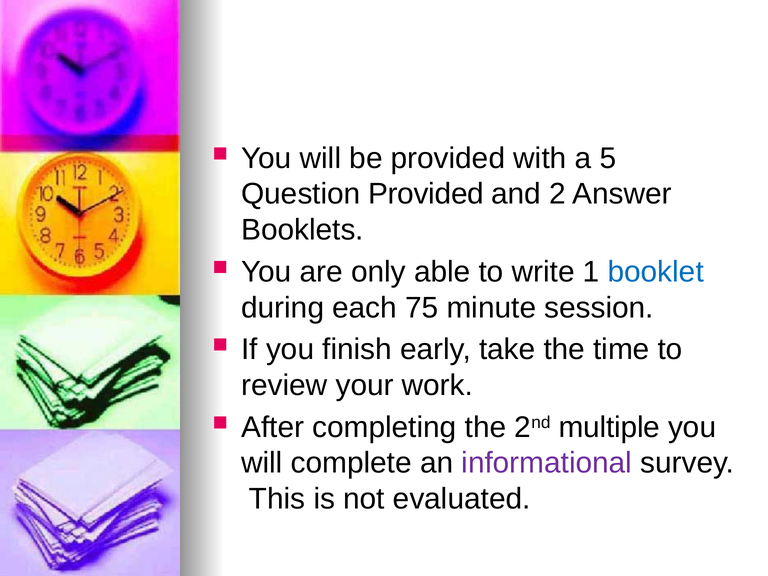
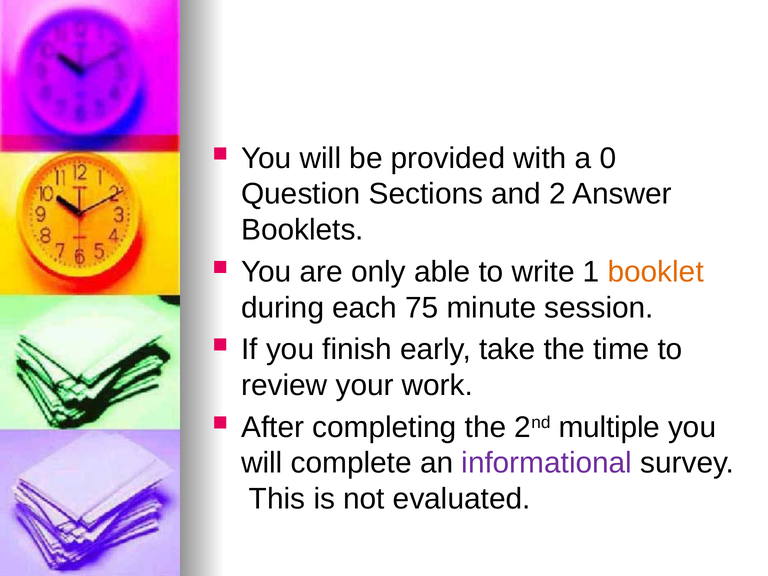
5: 5 -> 0
Question Provided: Provided -> Sections
booklet colour: blue -> orange
